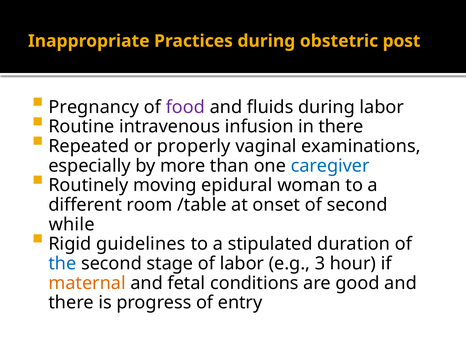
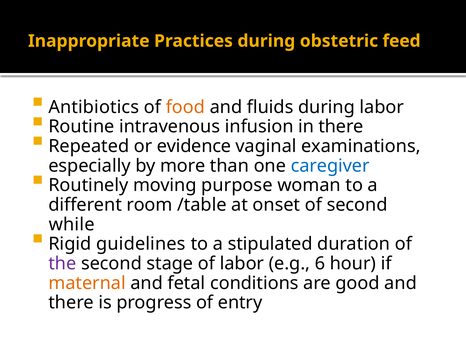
post: post -> feed
Pregnancy: Pregnancy -> Antibiotics
food colour: purple -> orange
properly: properly -> evidence
epidural: epidural -> purpose
the colour: blue -> purple
3: 3 -> 6
